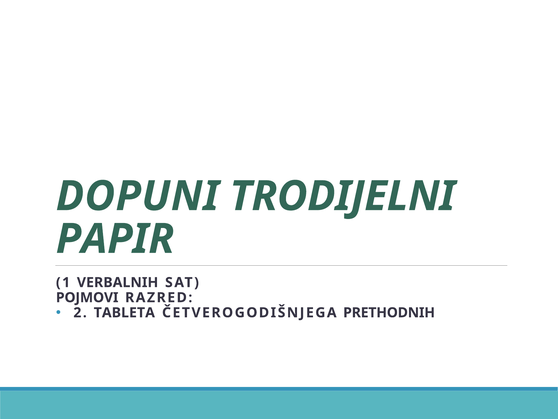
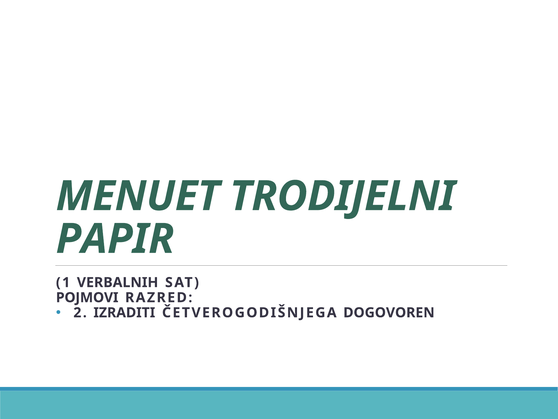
DOPUNI: DOPUNI -> MENUET
TABLETA: TABLETA -> IZRADITI
PRETHODNIH: PRETHODNIH -> DOGOVOREN
